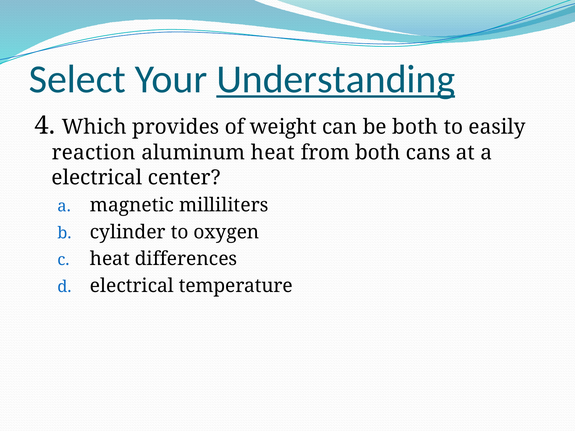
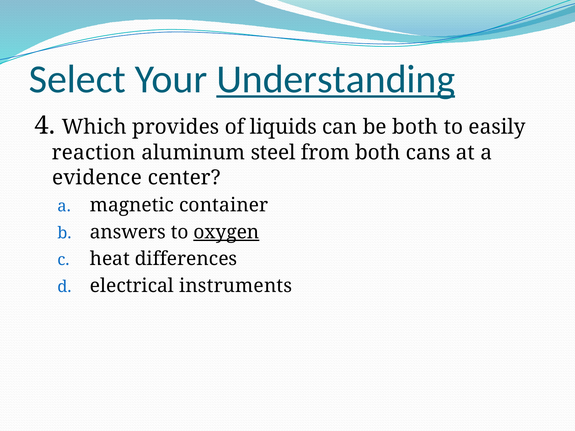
weight: weight -> liquids
aluminum heat: heat -> steel
electrical at (97, 178): electrical -> evidence
milliliters: milliliters -> container
cylinder: cylinder -> answers
oxygen underline: none -> present
temperature: temperature -> instruments
